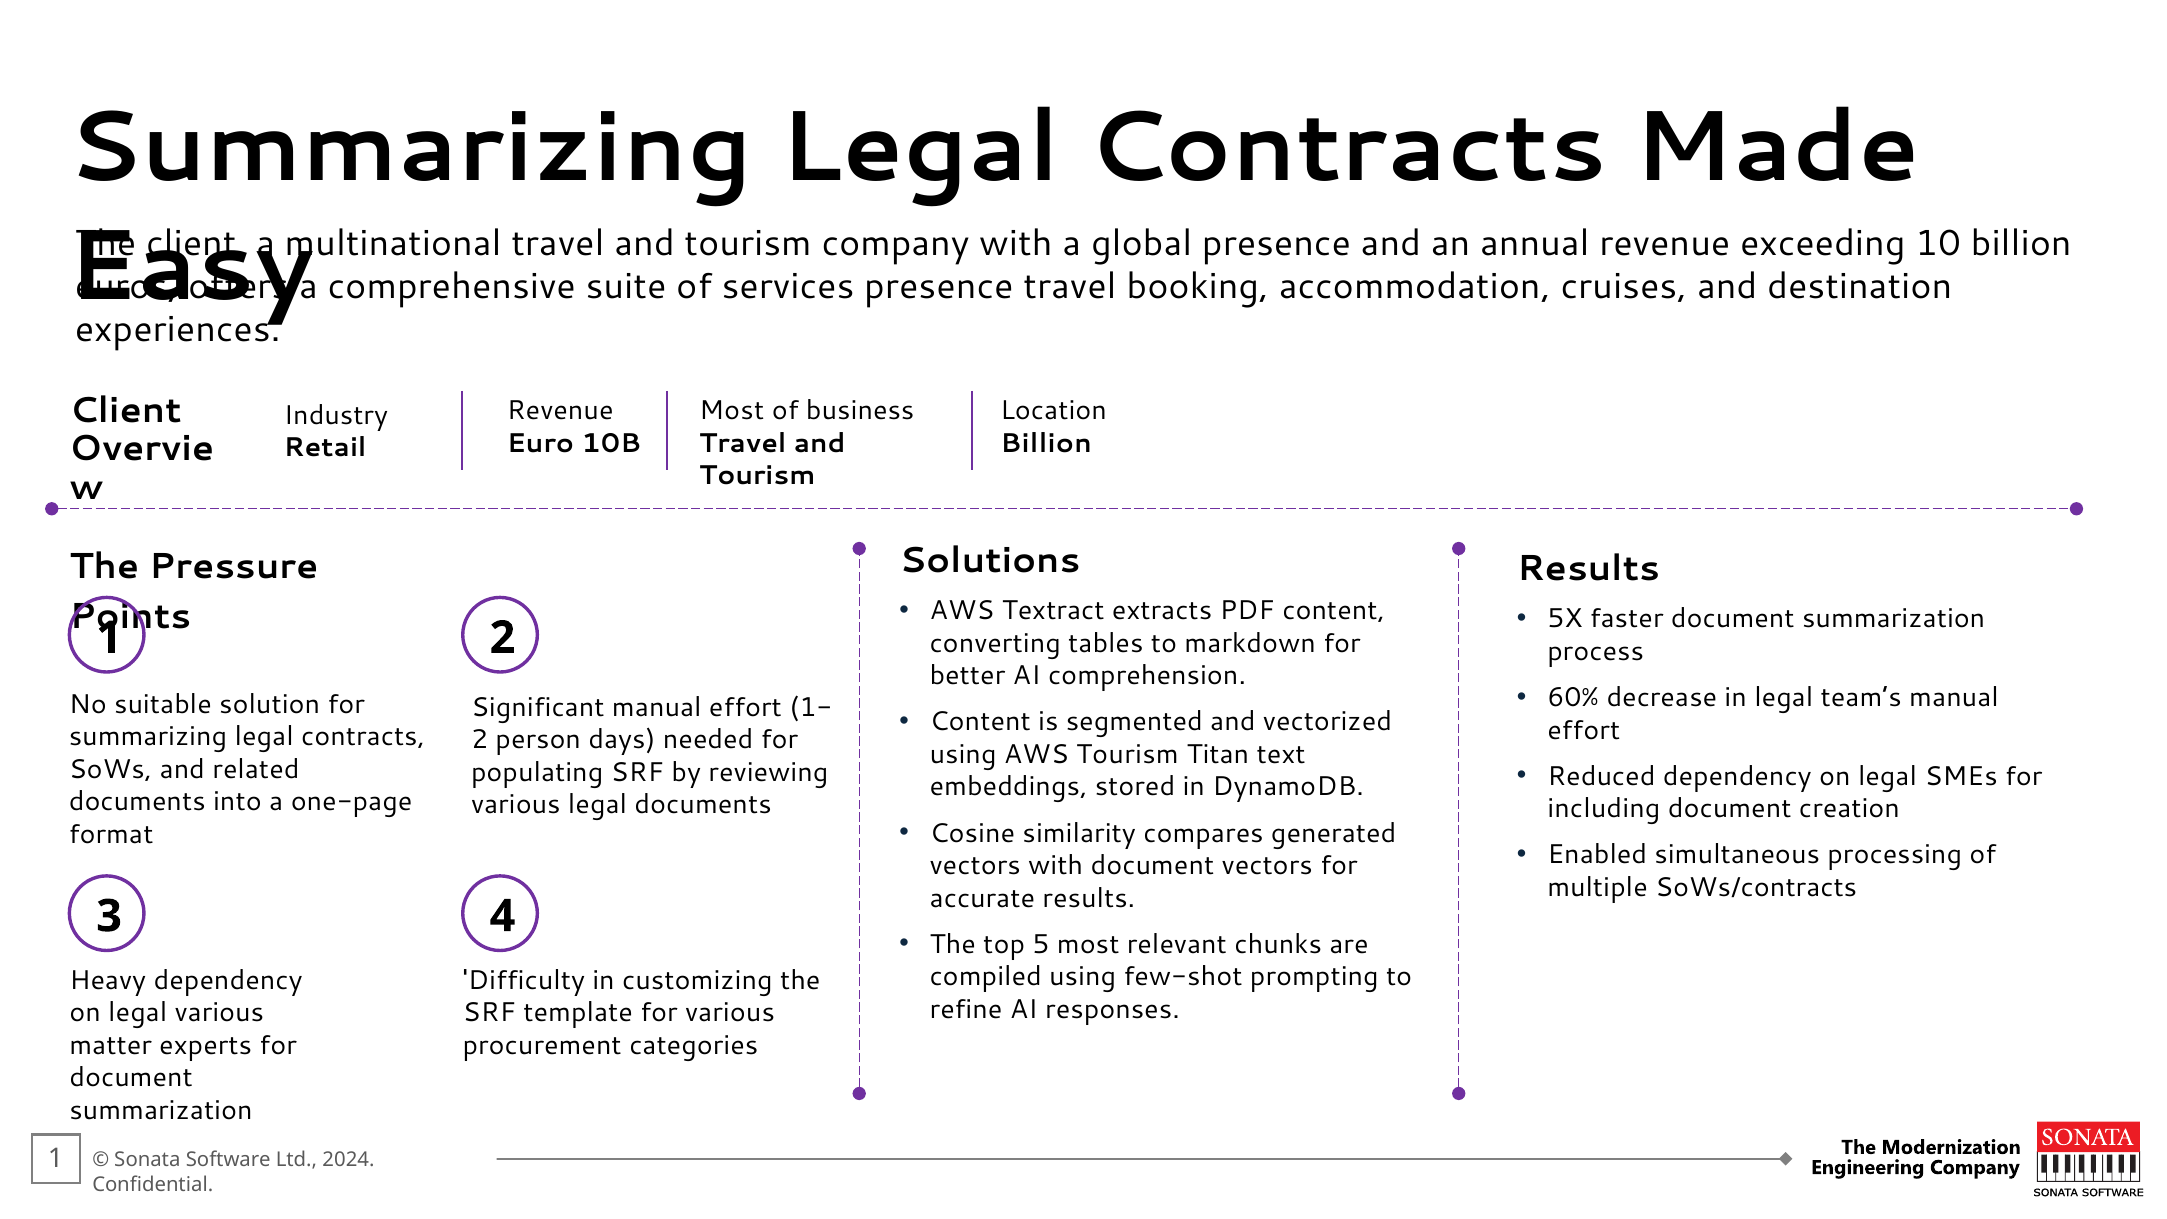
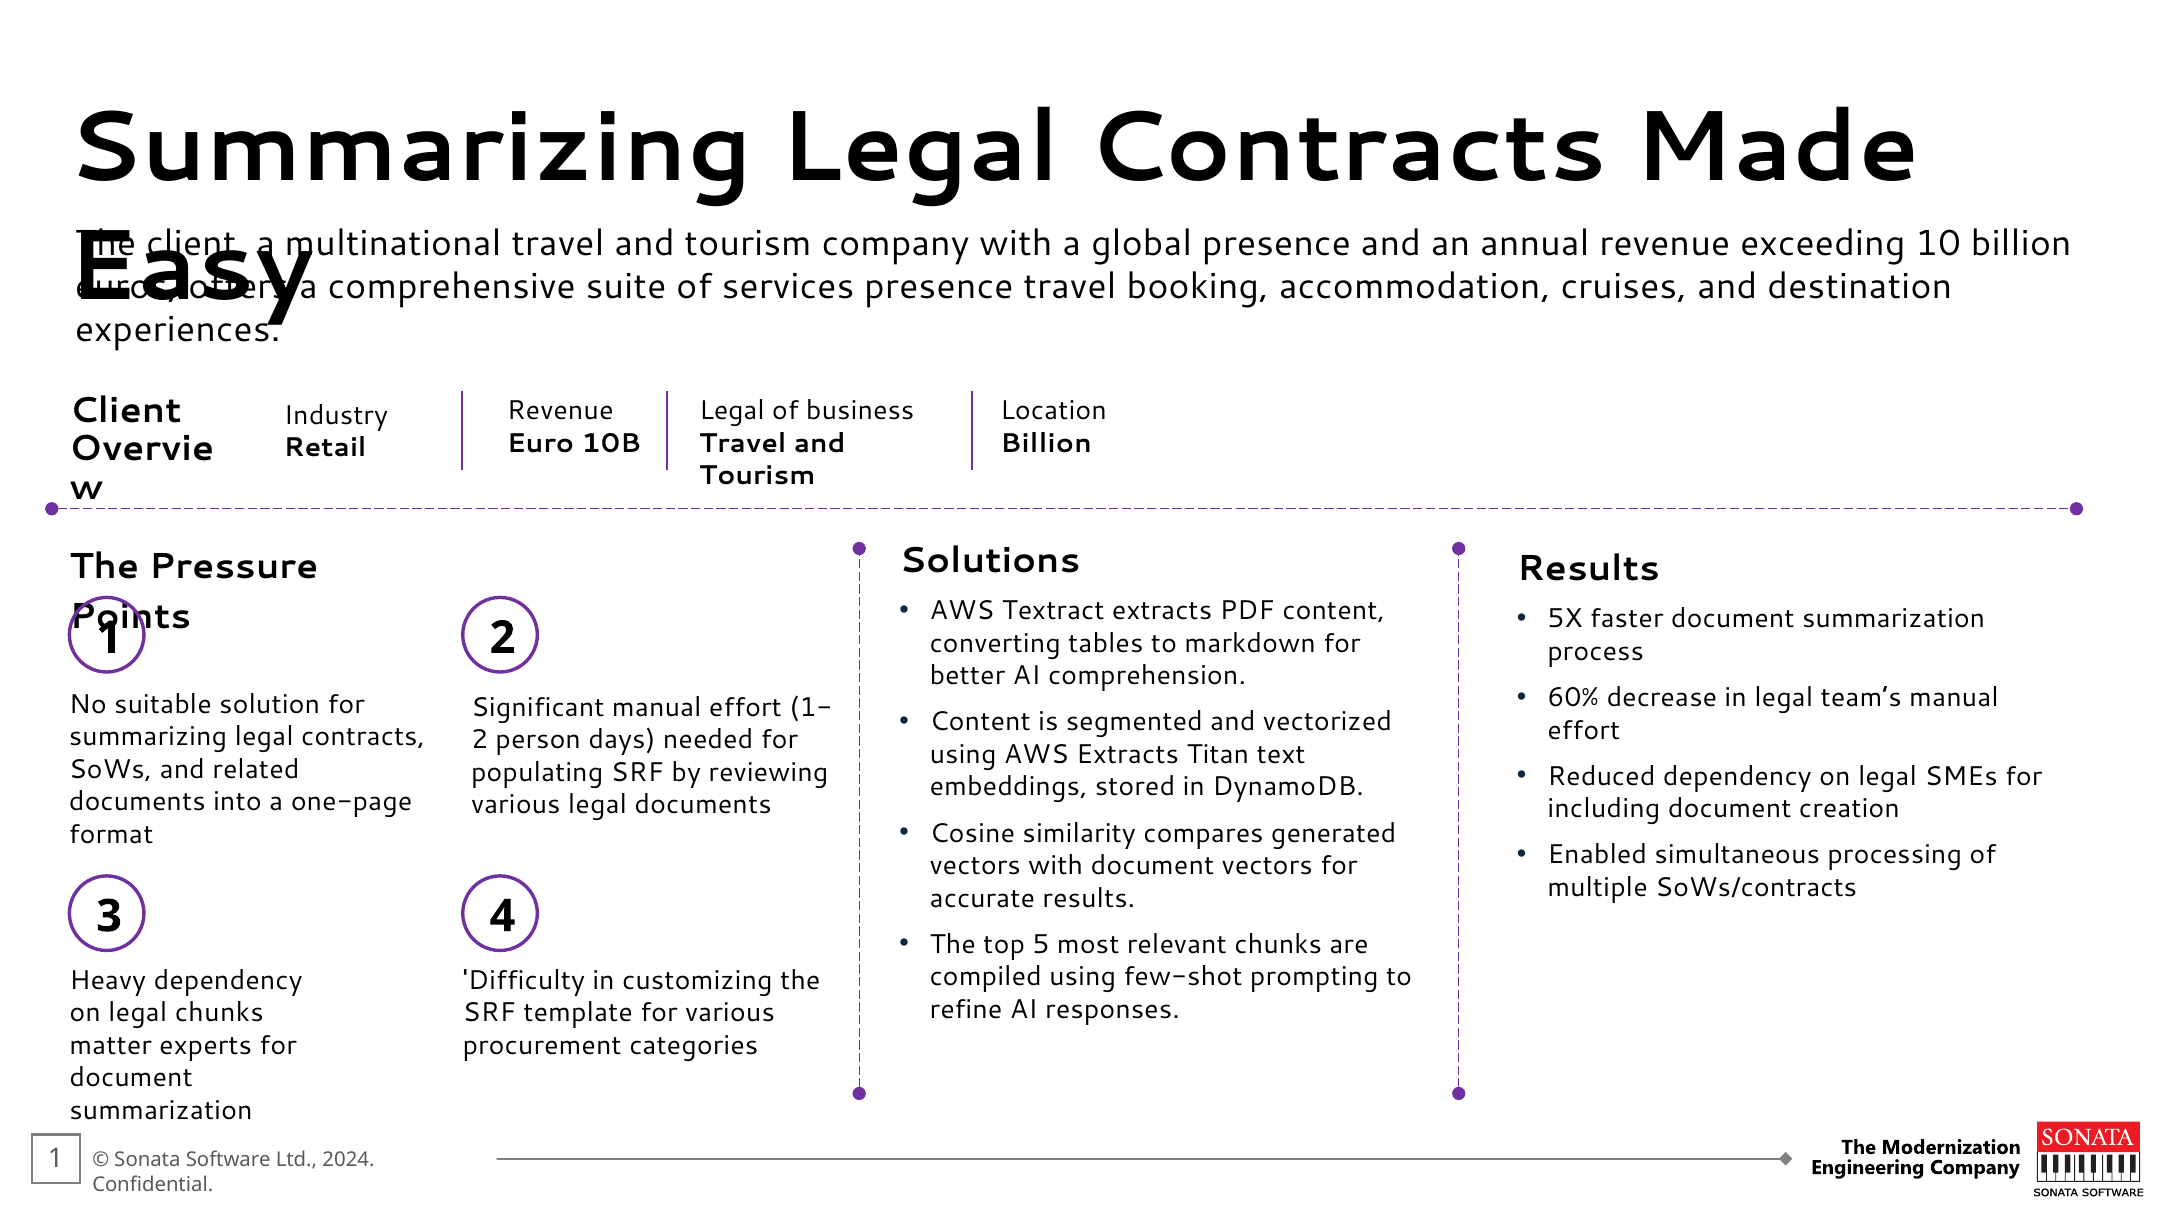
Most at (732, 411): Most -> Legal
AWS Tourism: Tourism -> Extracts
legal various: various -> chunks
